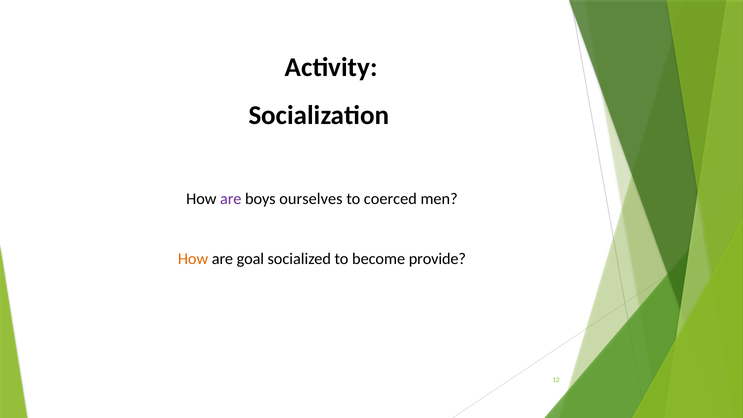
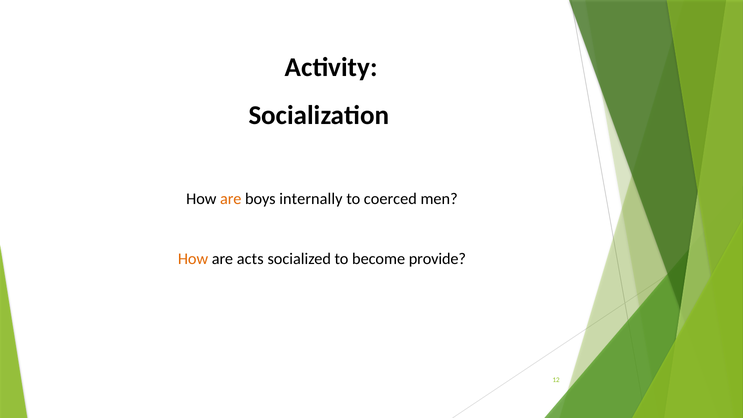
are at (231, 199) colour: purple -> orange
ourselves: ourselves -> internally
goal: goal -> acts
